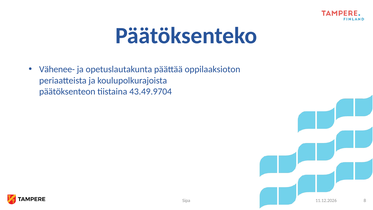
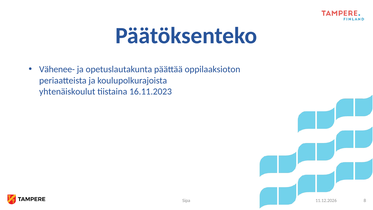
päätöksenteon: päätöksenteon -> yhtenäiskoulut
43.49.9704: 43.49.9704 -> 16.11.2023
